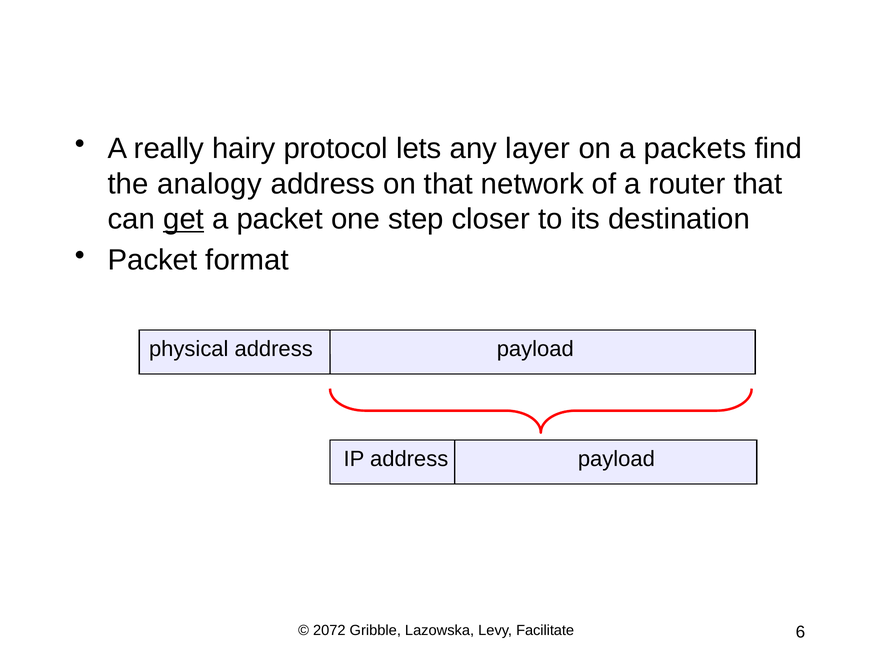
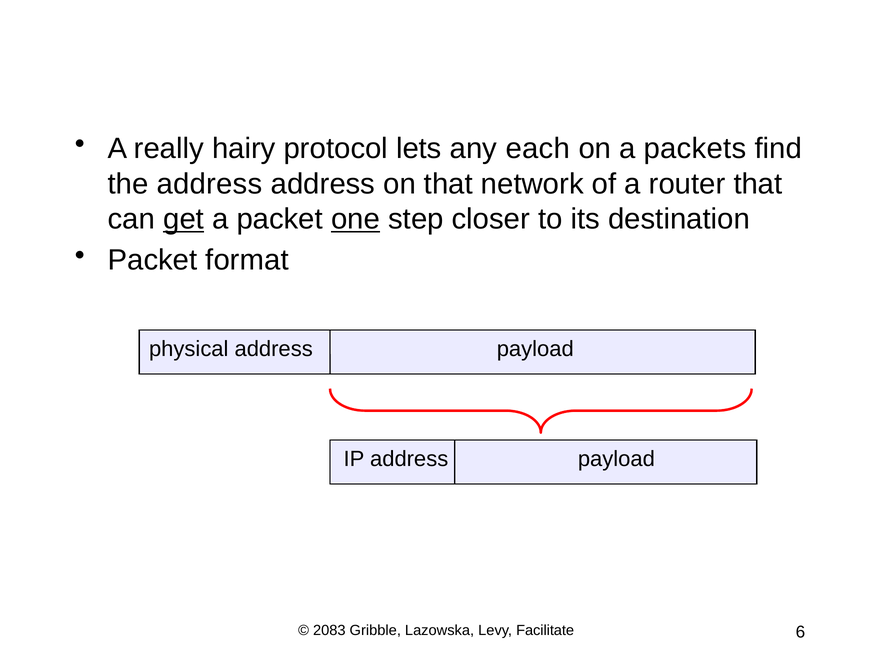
layer: layer -> each
the analogy: analogy -> address
one underline: none -> present
2072: 2072 -> 2083
